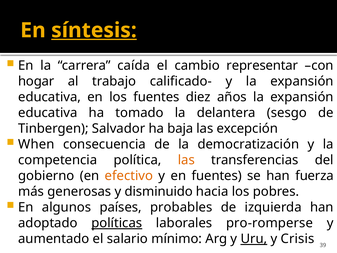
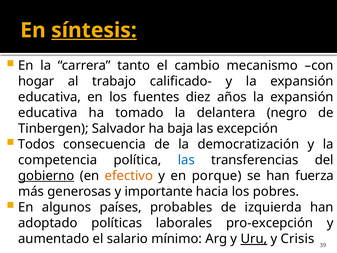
caída: caída -> tanto
representar: representar -> mecanismo
sesgo: sesgo -> negro
When: When -> Todos
las at (186, 160) colour: orange -> blue
gobierno underline: none -> present
en fuentes: fuentes -> porque
disminuido: disminuido -> importante
políticas underline: present -> none
pro-romperse: pro-romperse -> pro-excepción
